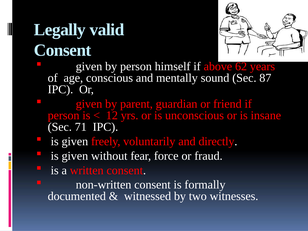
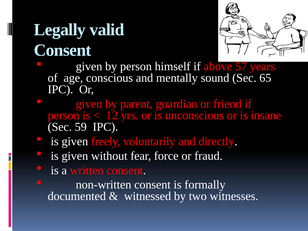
62: 62 -> 57
87: 87 -> 65
71: 71 -> 59
